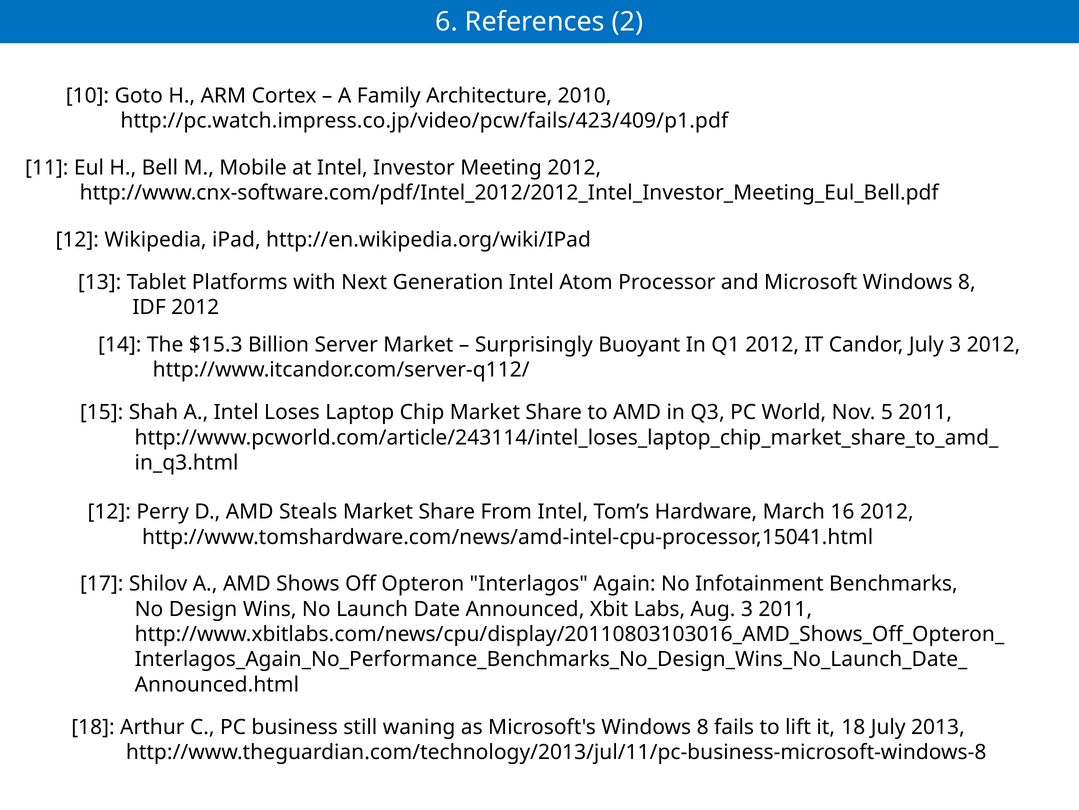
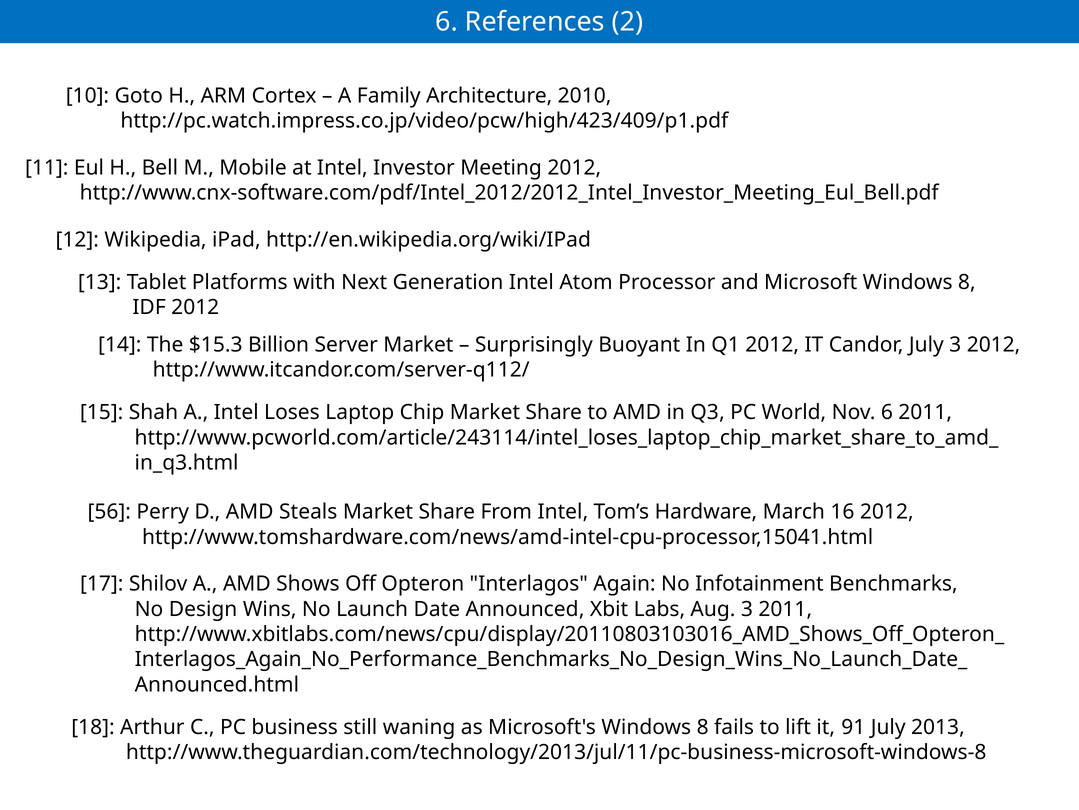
http://pc.watch.impress.co.jp/video/pcw/fails/423/409/p1.pdf: http://pc.watch.impress.co.jp/video/pcw/fails/423/409/p1.pdf -> http://pc.watch.impress.co.jp/video/pcw/high/423/409/p1.pdf
Nov 5: 5 -> 6
12 at (109, 511): 12 -> 56
it 18: 18 -> 91
